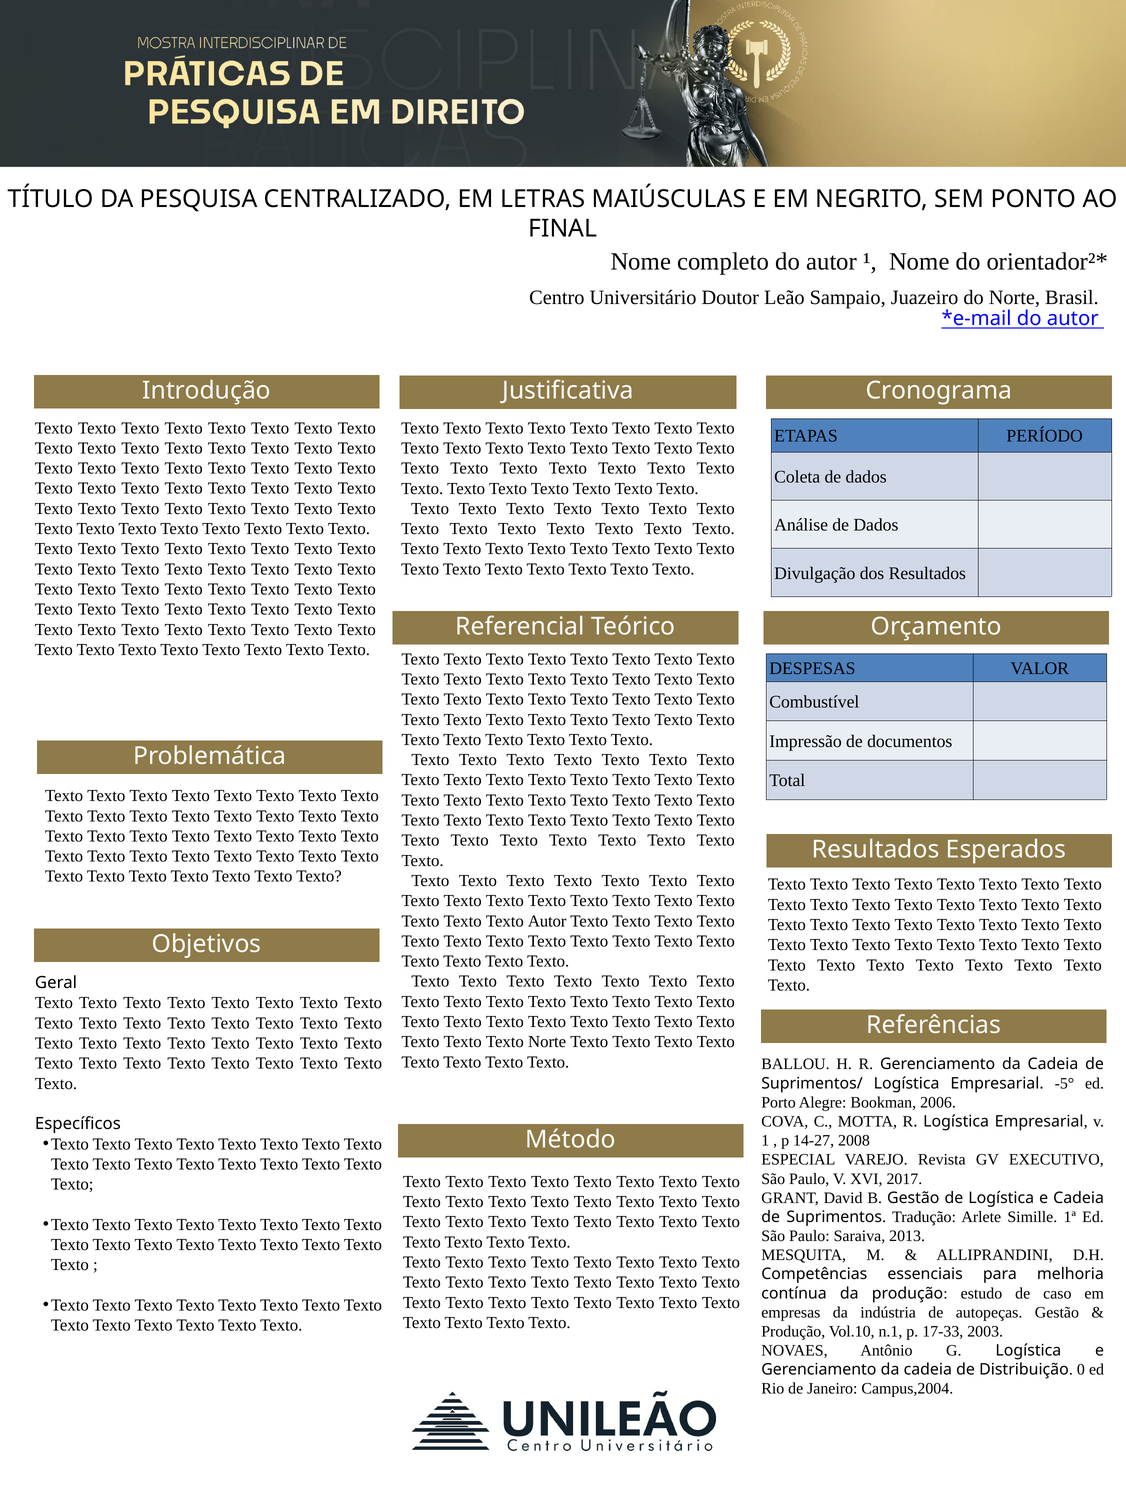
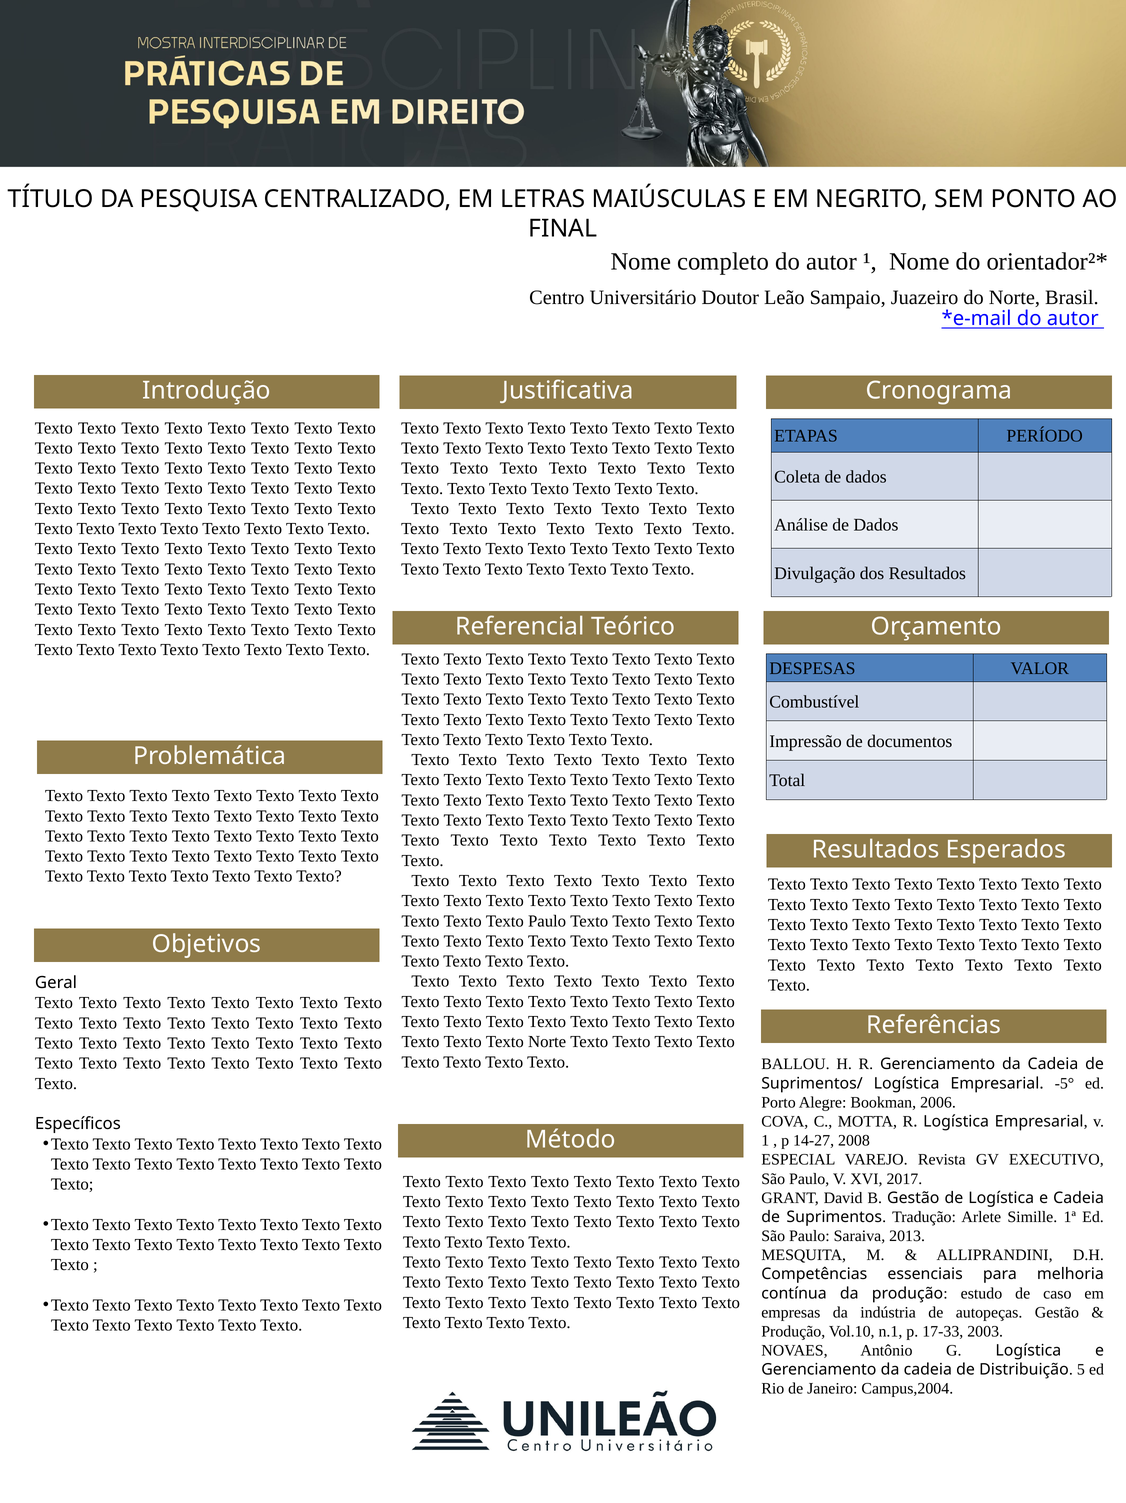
Texto Autor: Autor -> Paulo
0: 0 -> 5
